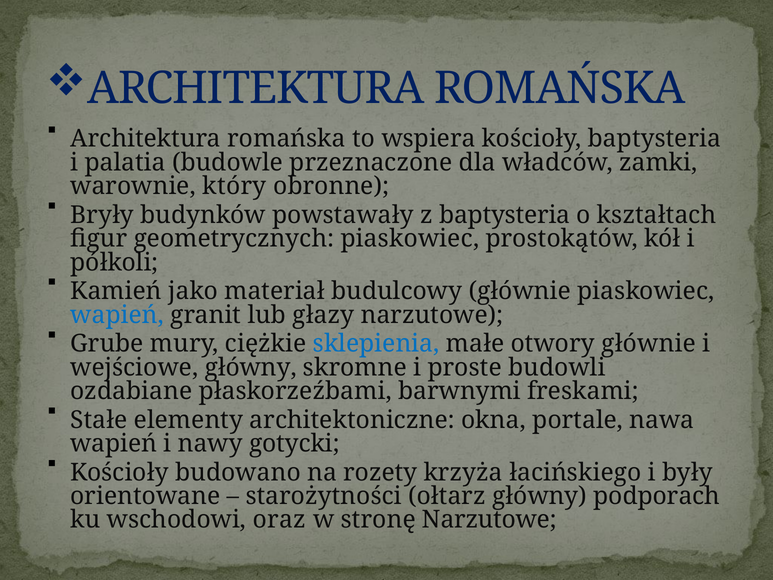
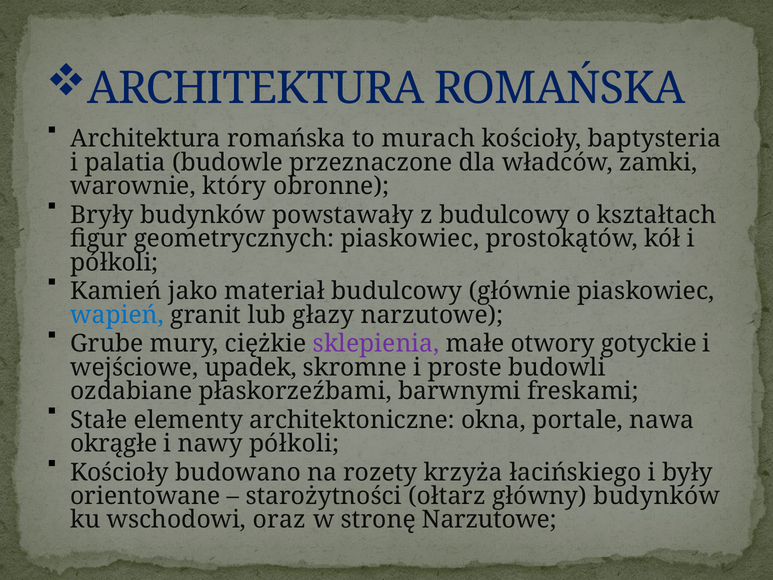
wspiera: wspiera -> murach
z baptysteria: baptysteria -> budulcowy
sklepienia colour: blue -> purple
otwory głównie: głównie -> gotyckie
wejściowe główny: główny -> upadek
wapień at (114, 443): wapień -> okrągłe
nawy gotycki: gotycki -> półkoli
główny podporach: podporach -> budynków
